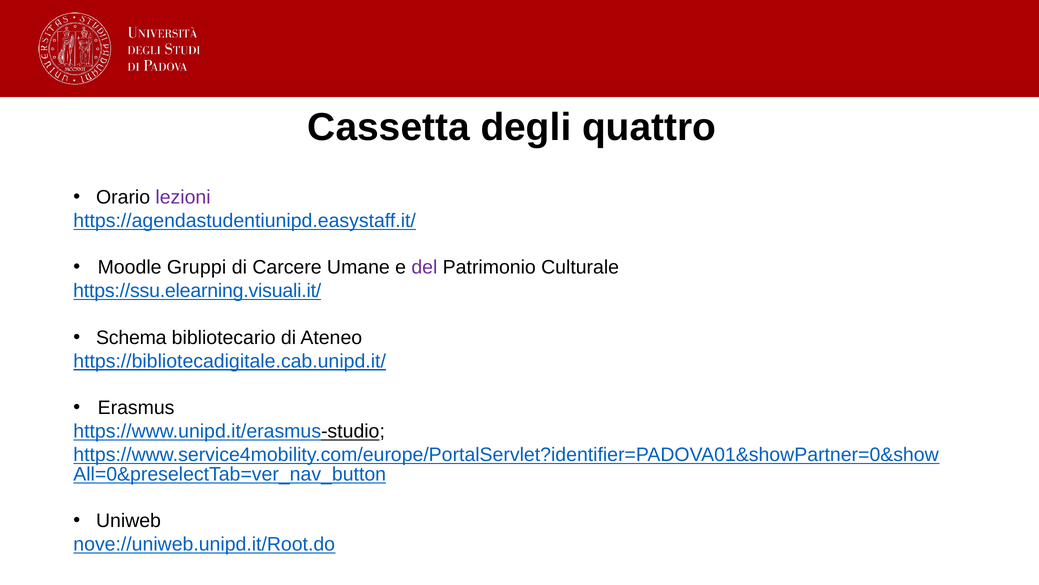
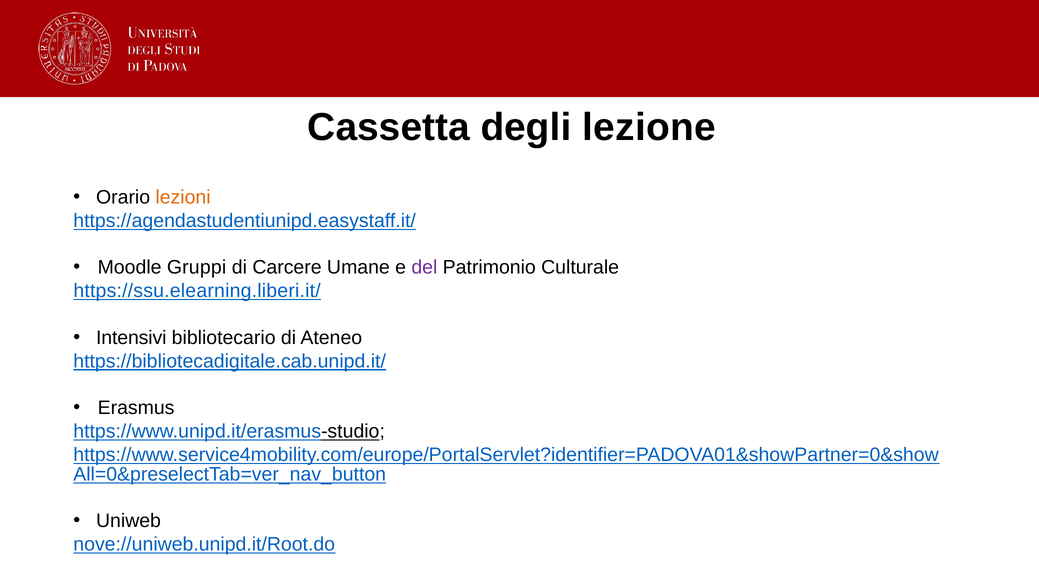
quattro: quattro -> lezione
lezioni colour: purple -> orange
https://ssu.elearning.visuali.it/: https://ssu.elearning.visuali.it/ -> https://ssu.elearning.liberi.it/
Schema: Schema -> Intensivi
